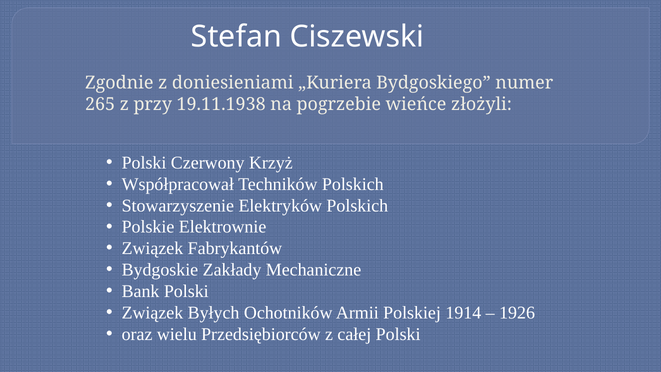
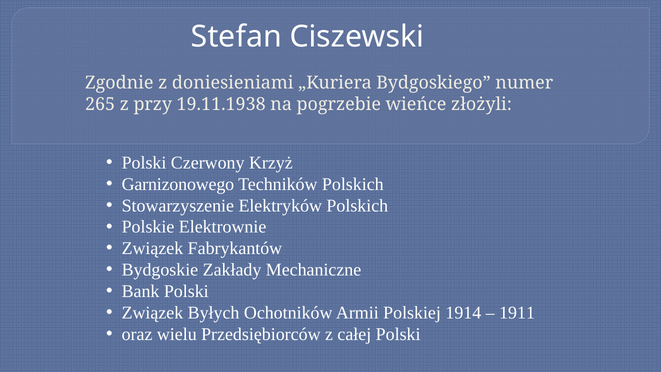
Współpracował: Współpracował -> Garnizonowego
1926: 1926 -> 1911
